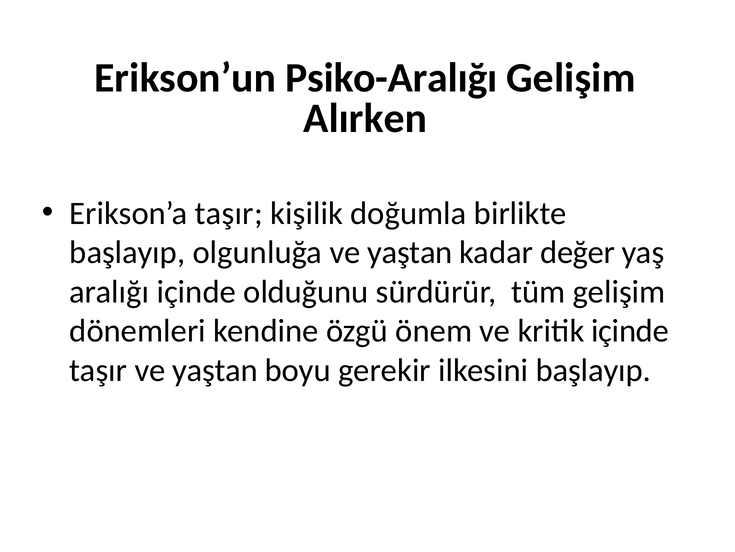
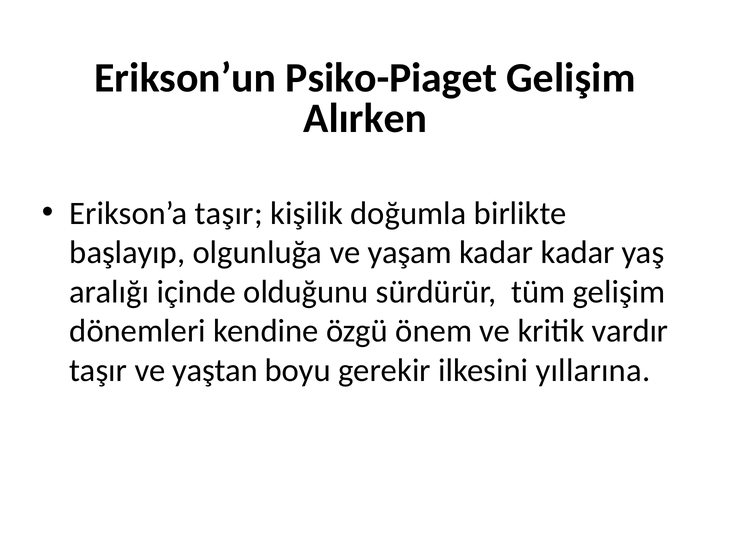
Psiko-Aralığı: Psiko-Aralığı -> Psiko-Piaget
olgunluğa ve yaştan: yaştan -> yaşam
kadar değer: değer -> kadar
kritik içinde: içinde -> vardır
ilkesini başlayıp: başlayıp -> yıllarına
